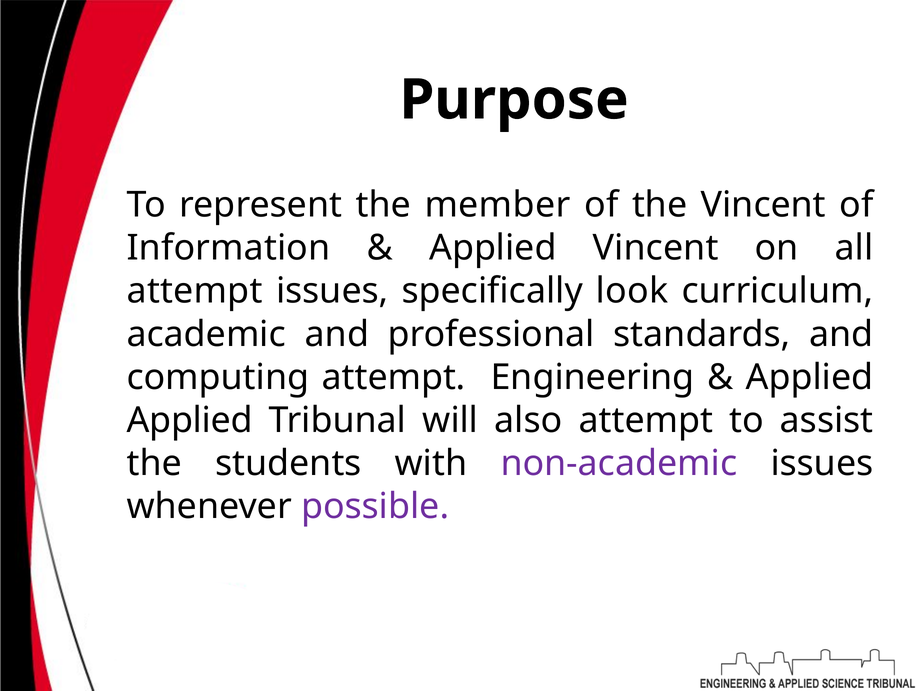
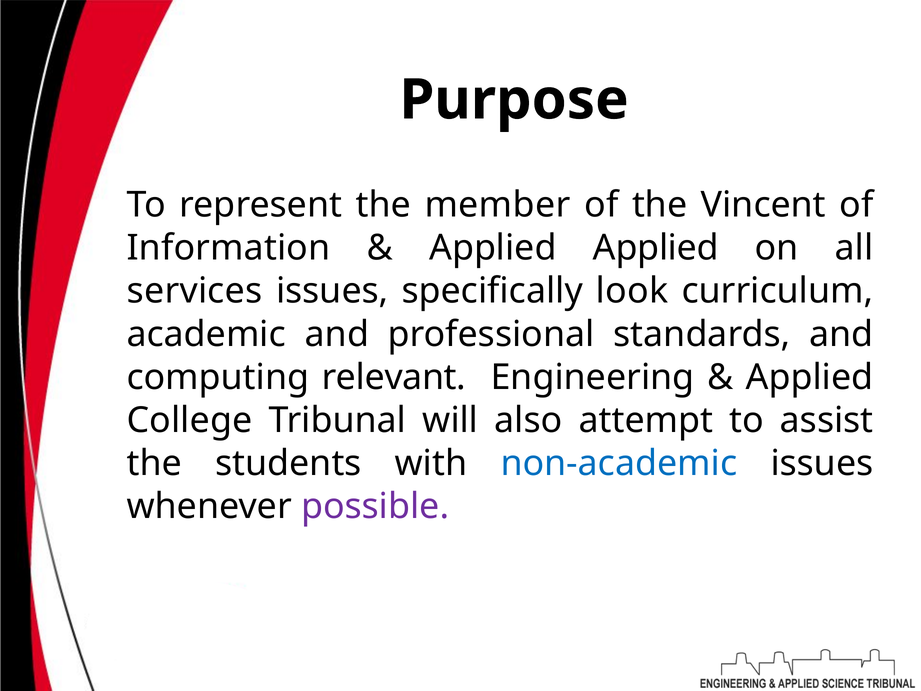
Applied Vincent: Vincent -> Applied
attempt at (195, 291): attempt -> services
computing attempt: attempt -> relevant
Applied at (190, 420): Applied -> College
non-academic colour: purple -> blue
